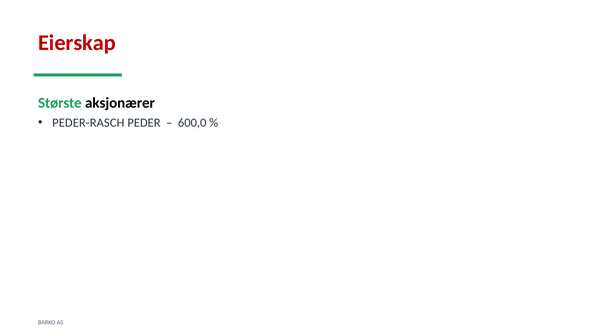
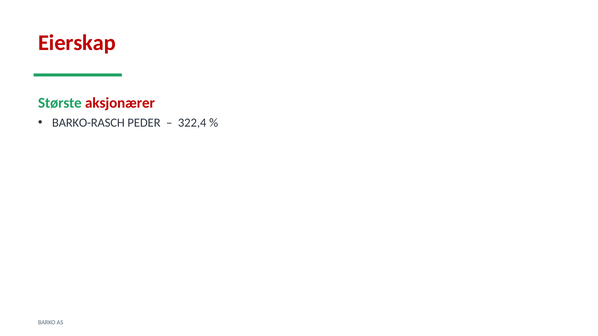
aksjonærer colour: black -> red
PEDER-RASCH: PEDER-RASCH -> BARKO-RASCH
600,0: 600,0 -> 322,4
